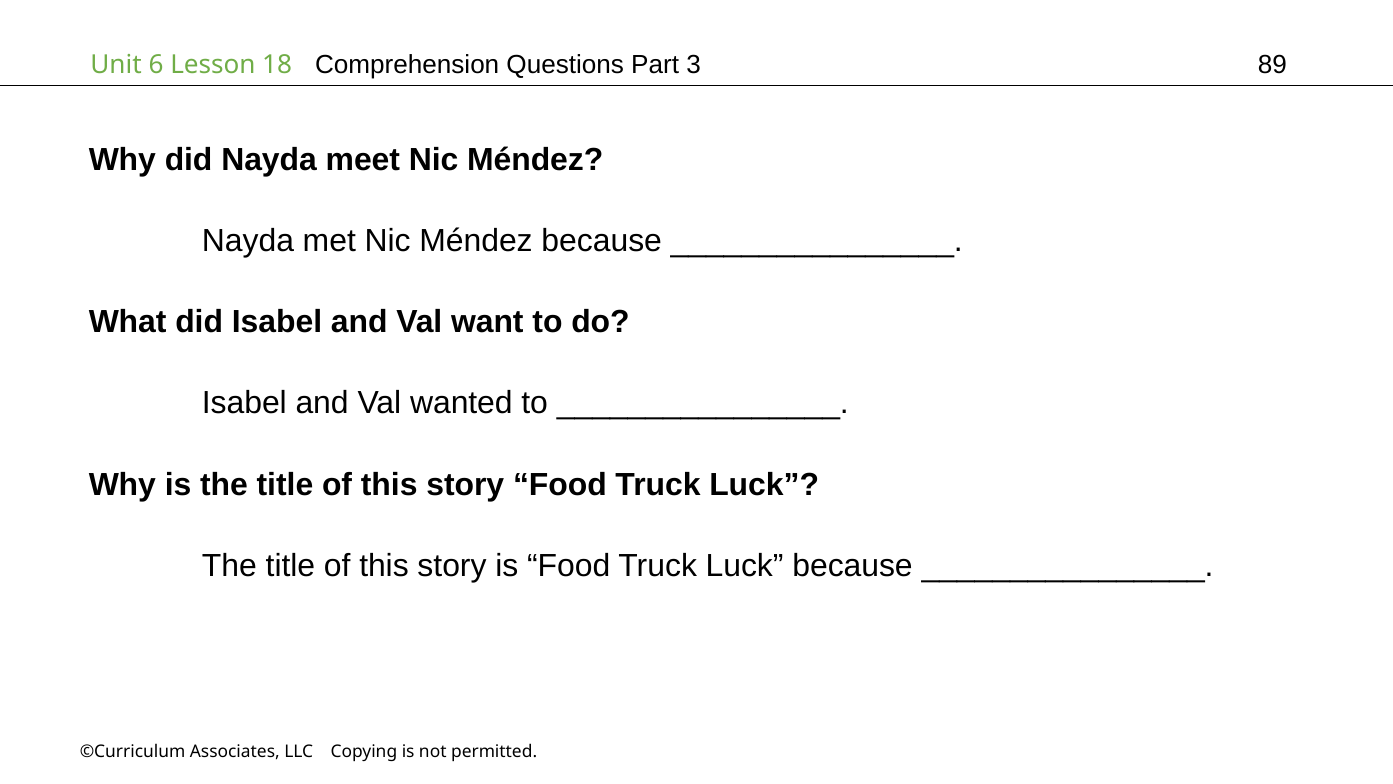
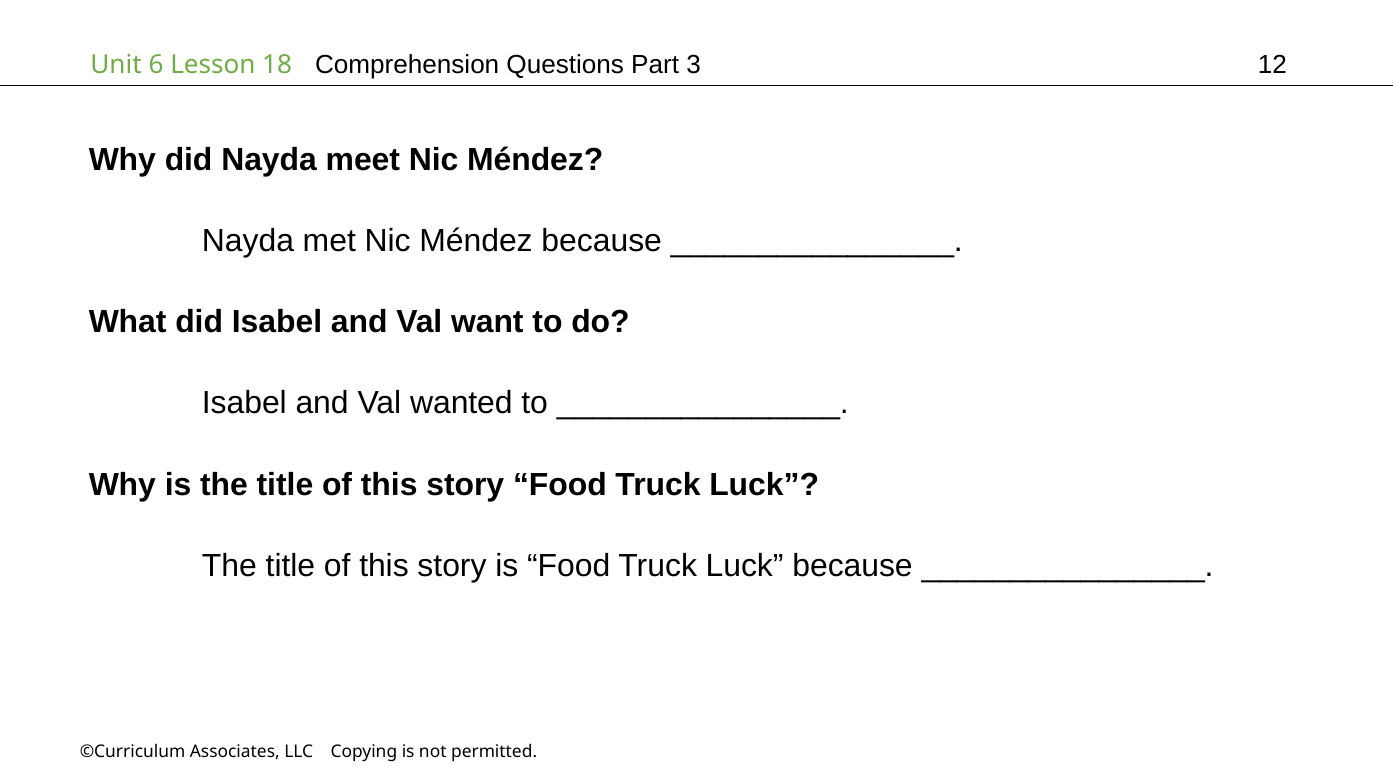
89: 89 -> 12
